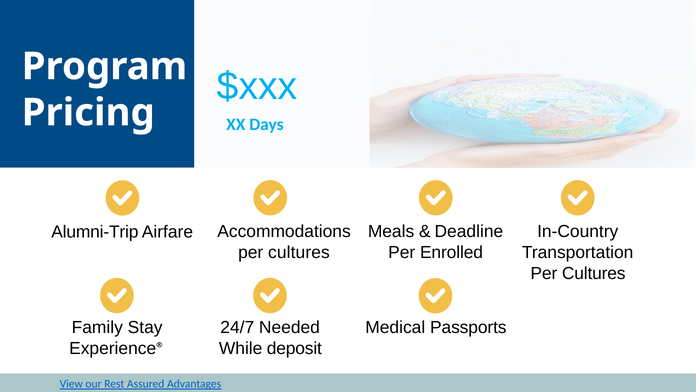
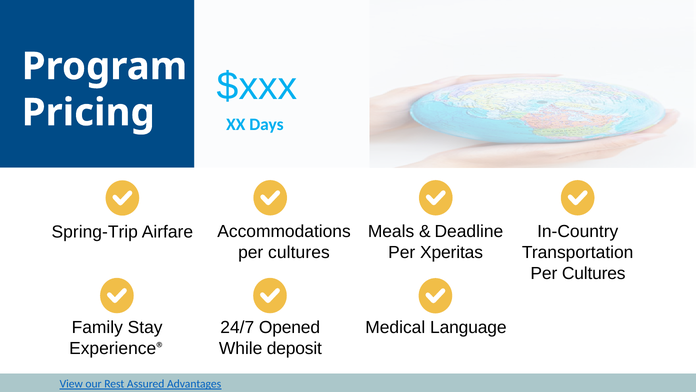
Alumni-Trip: Alumni-Trip -> Spring-Trip
Enrolled: Enrolled -> Xperitas
Needed: Needed -> Opened
Passports: Passports -> Language
